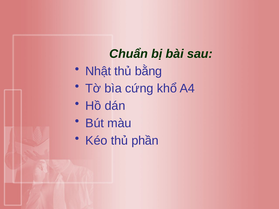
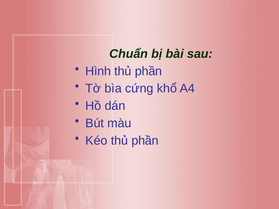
Nhật: Nhật -> Hình
bằng at (148, 71): bằng -> phần
